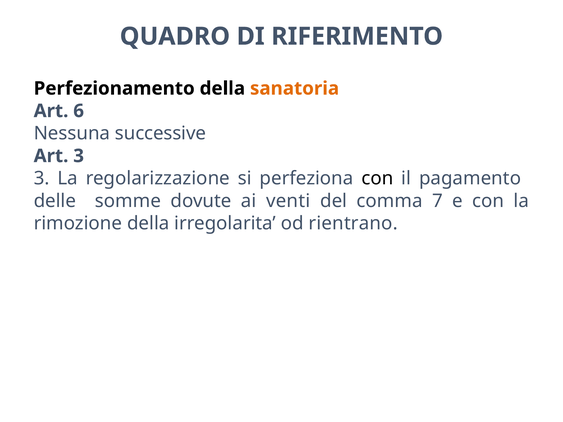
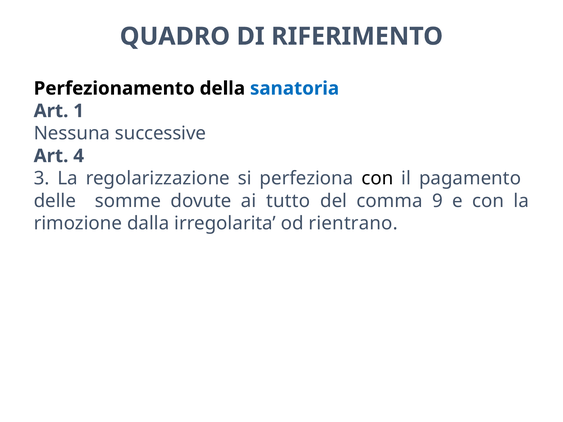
sanatoria colour: orange -> blue
6: 6 -> 1
Art 3: 3 -> 4
venti: venti -> tutto
7: 7 -> 9
rimozione della: della -> dalla
